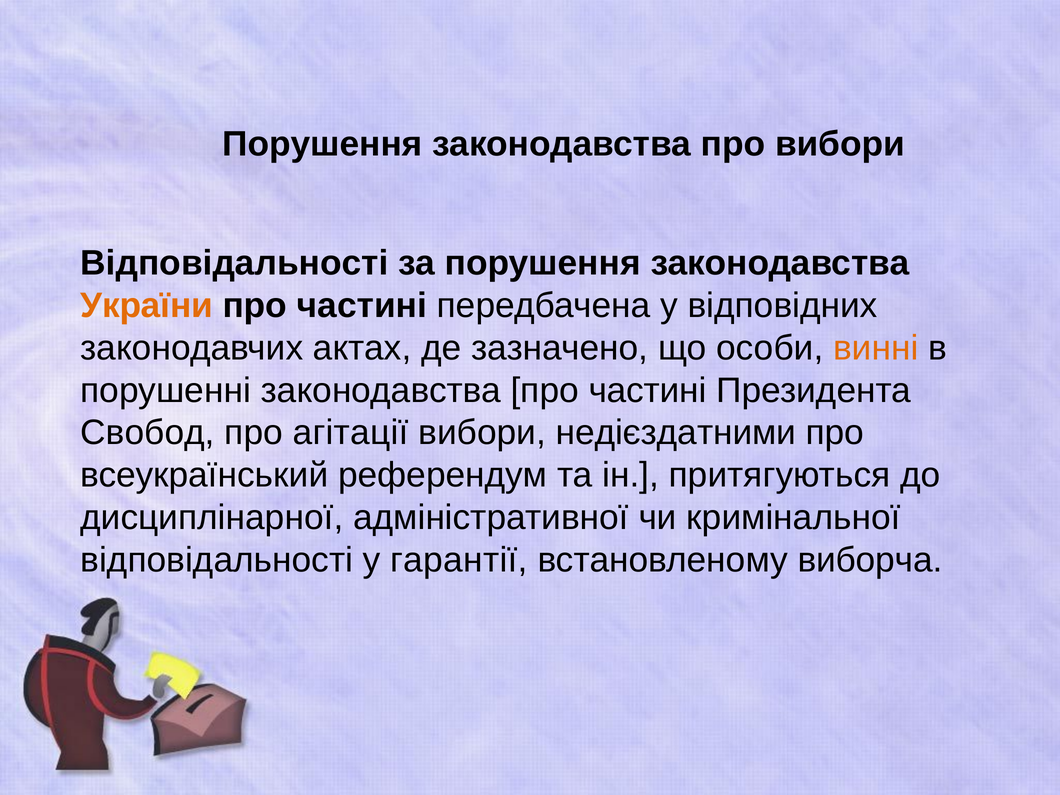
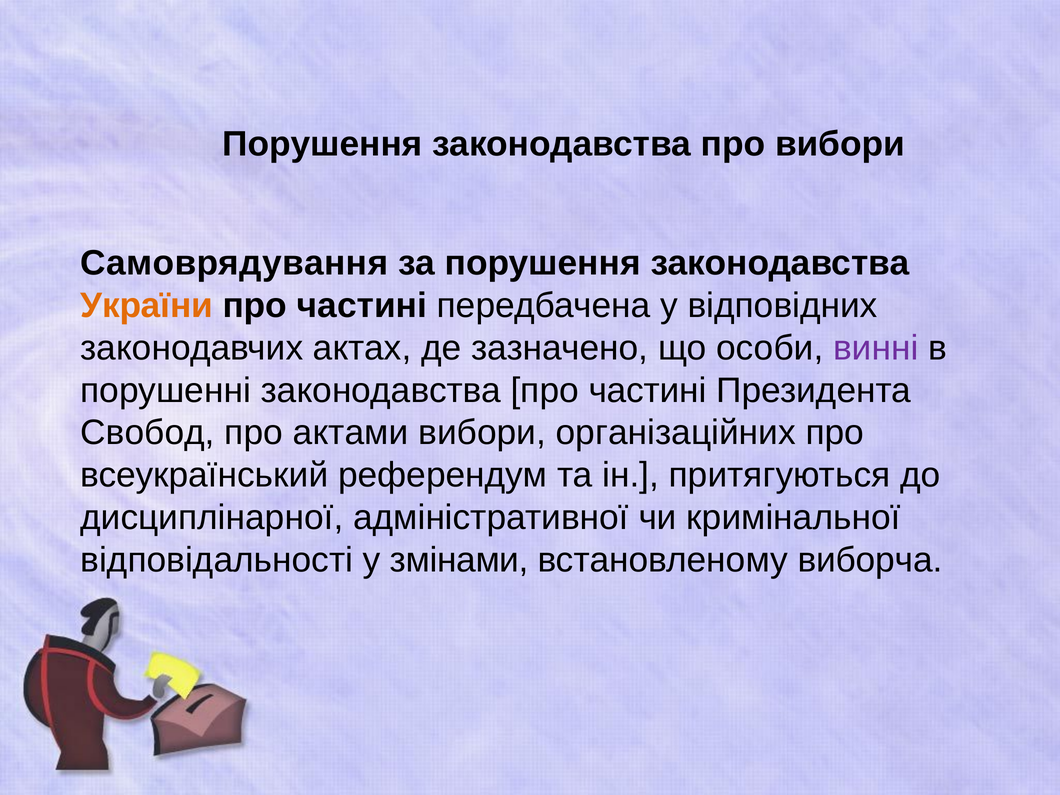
Відповідальності at (234, 263): Відповідальності -> Самоврядування
винні colour: orange -> purple
агітації: агітації -> актами
недієздатними: недієздатними -> організаційних
гарантії: гарантії -> змінами
